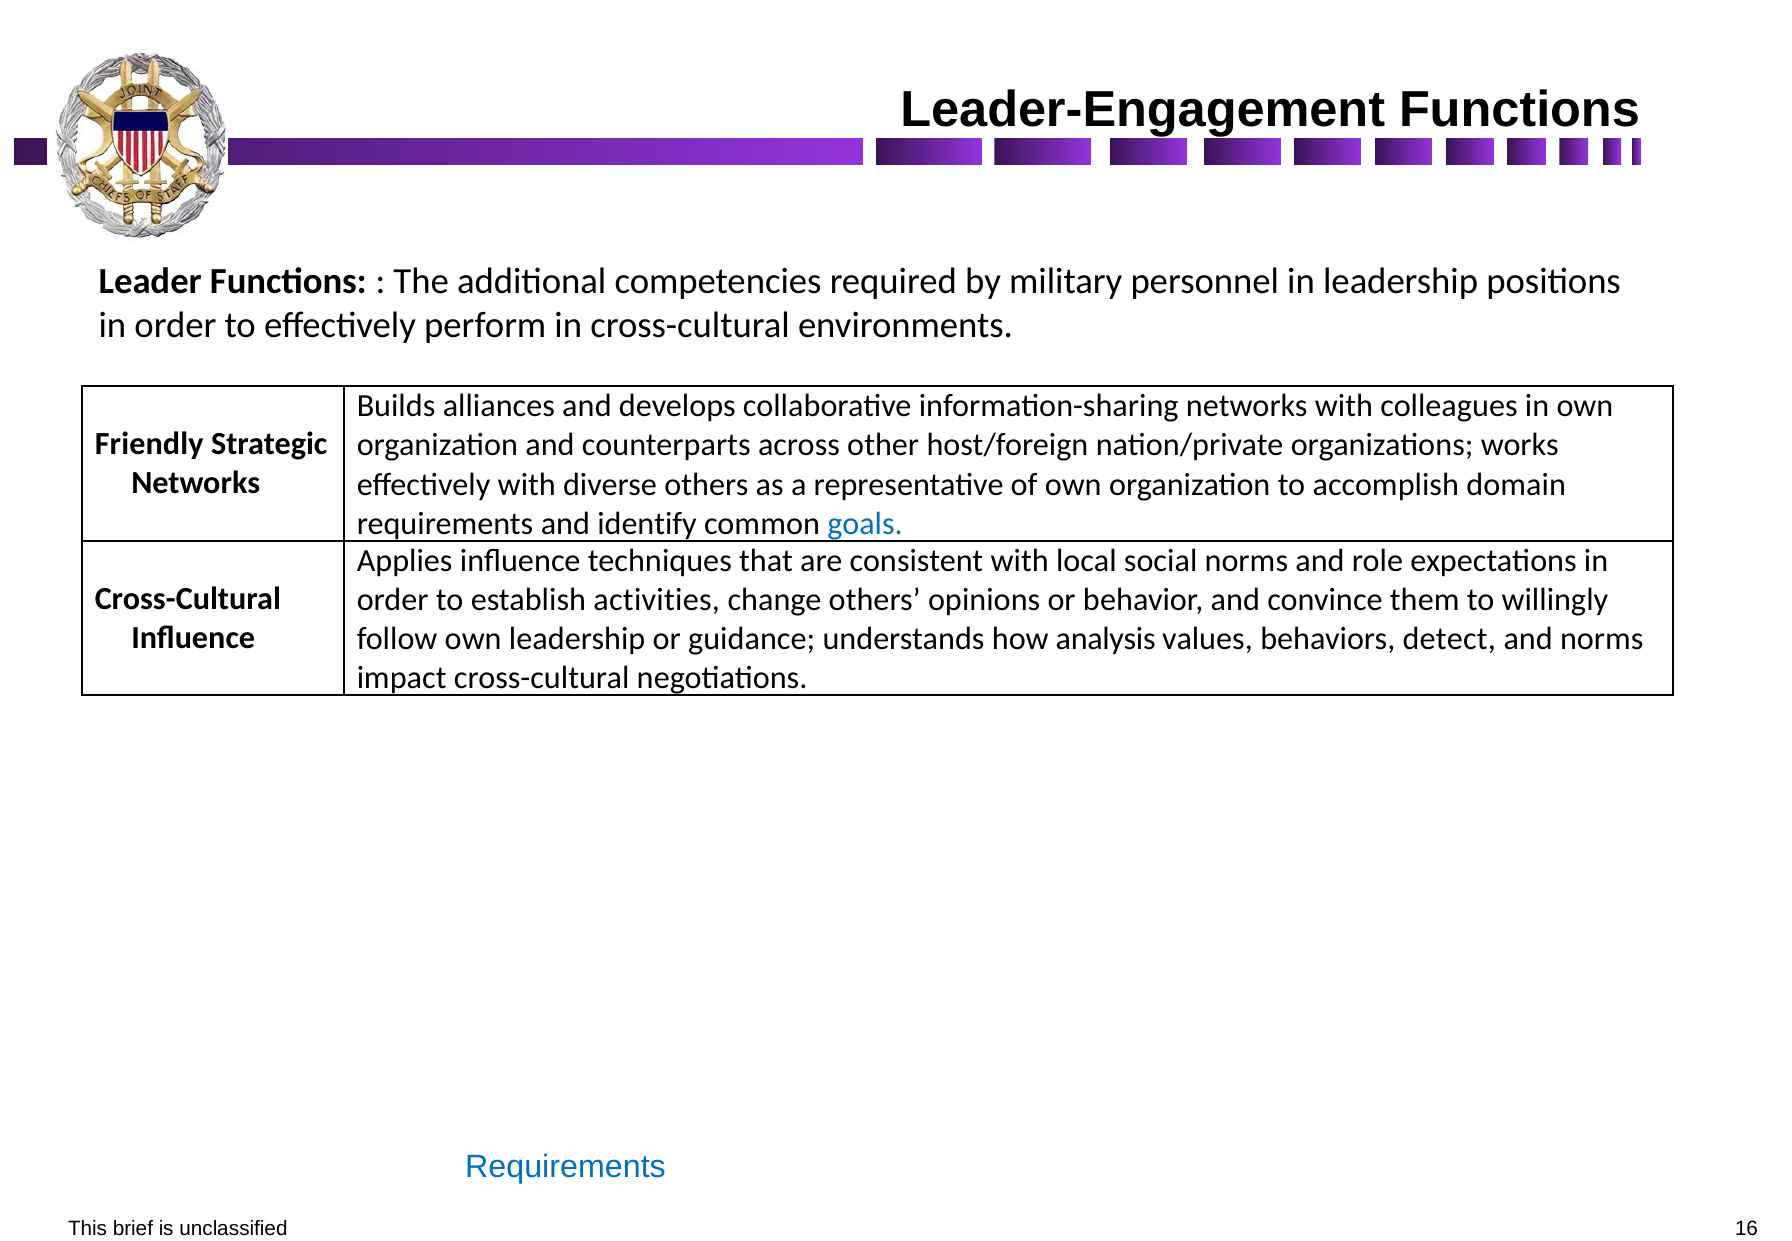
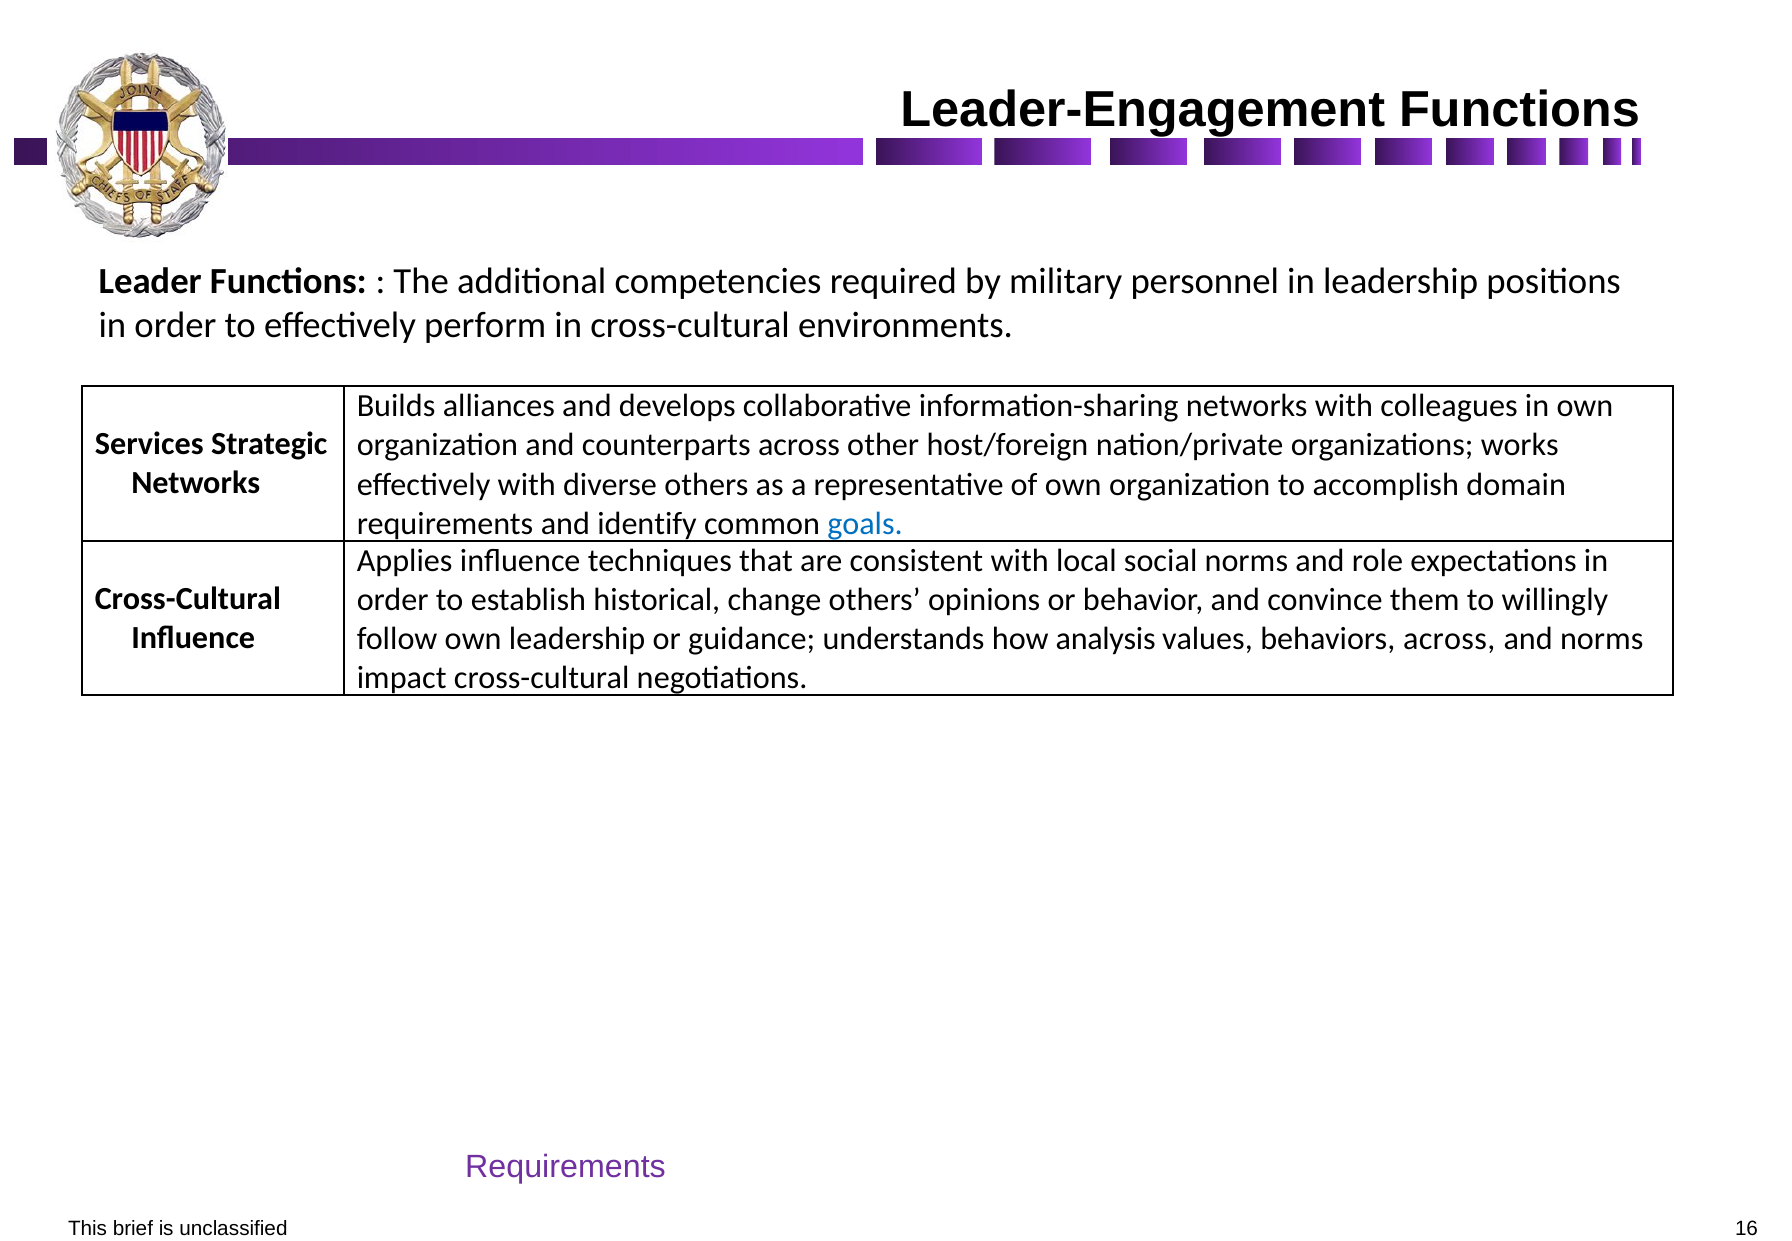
Friendly: Friendly -> Services
activities: activities -> historical
behaviors detect: detect -> across
Requirements at (565, 1167) colour: blue -> purple
